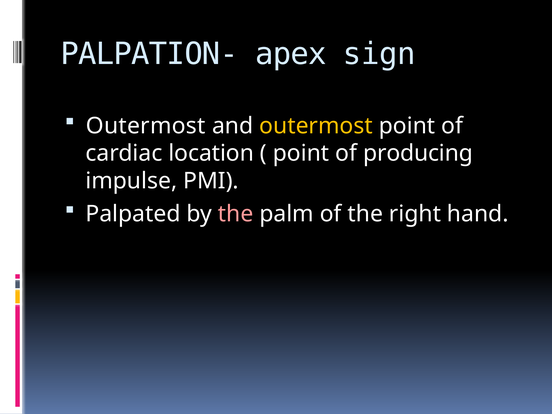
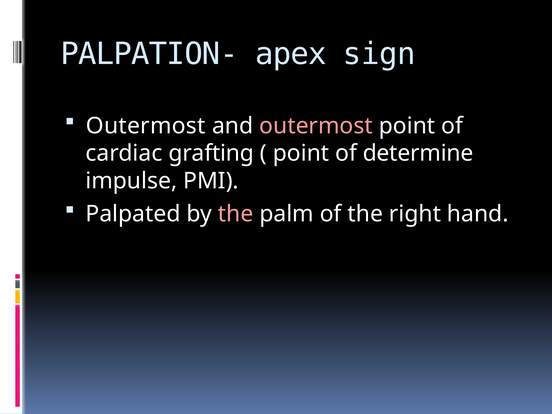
outermost at (316, 126) colour: yellow -> pink
location: location -> grafting
producing: producing -> determine
